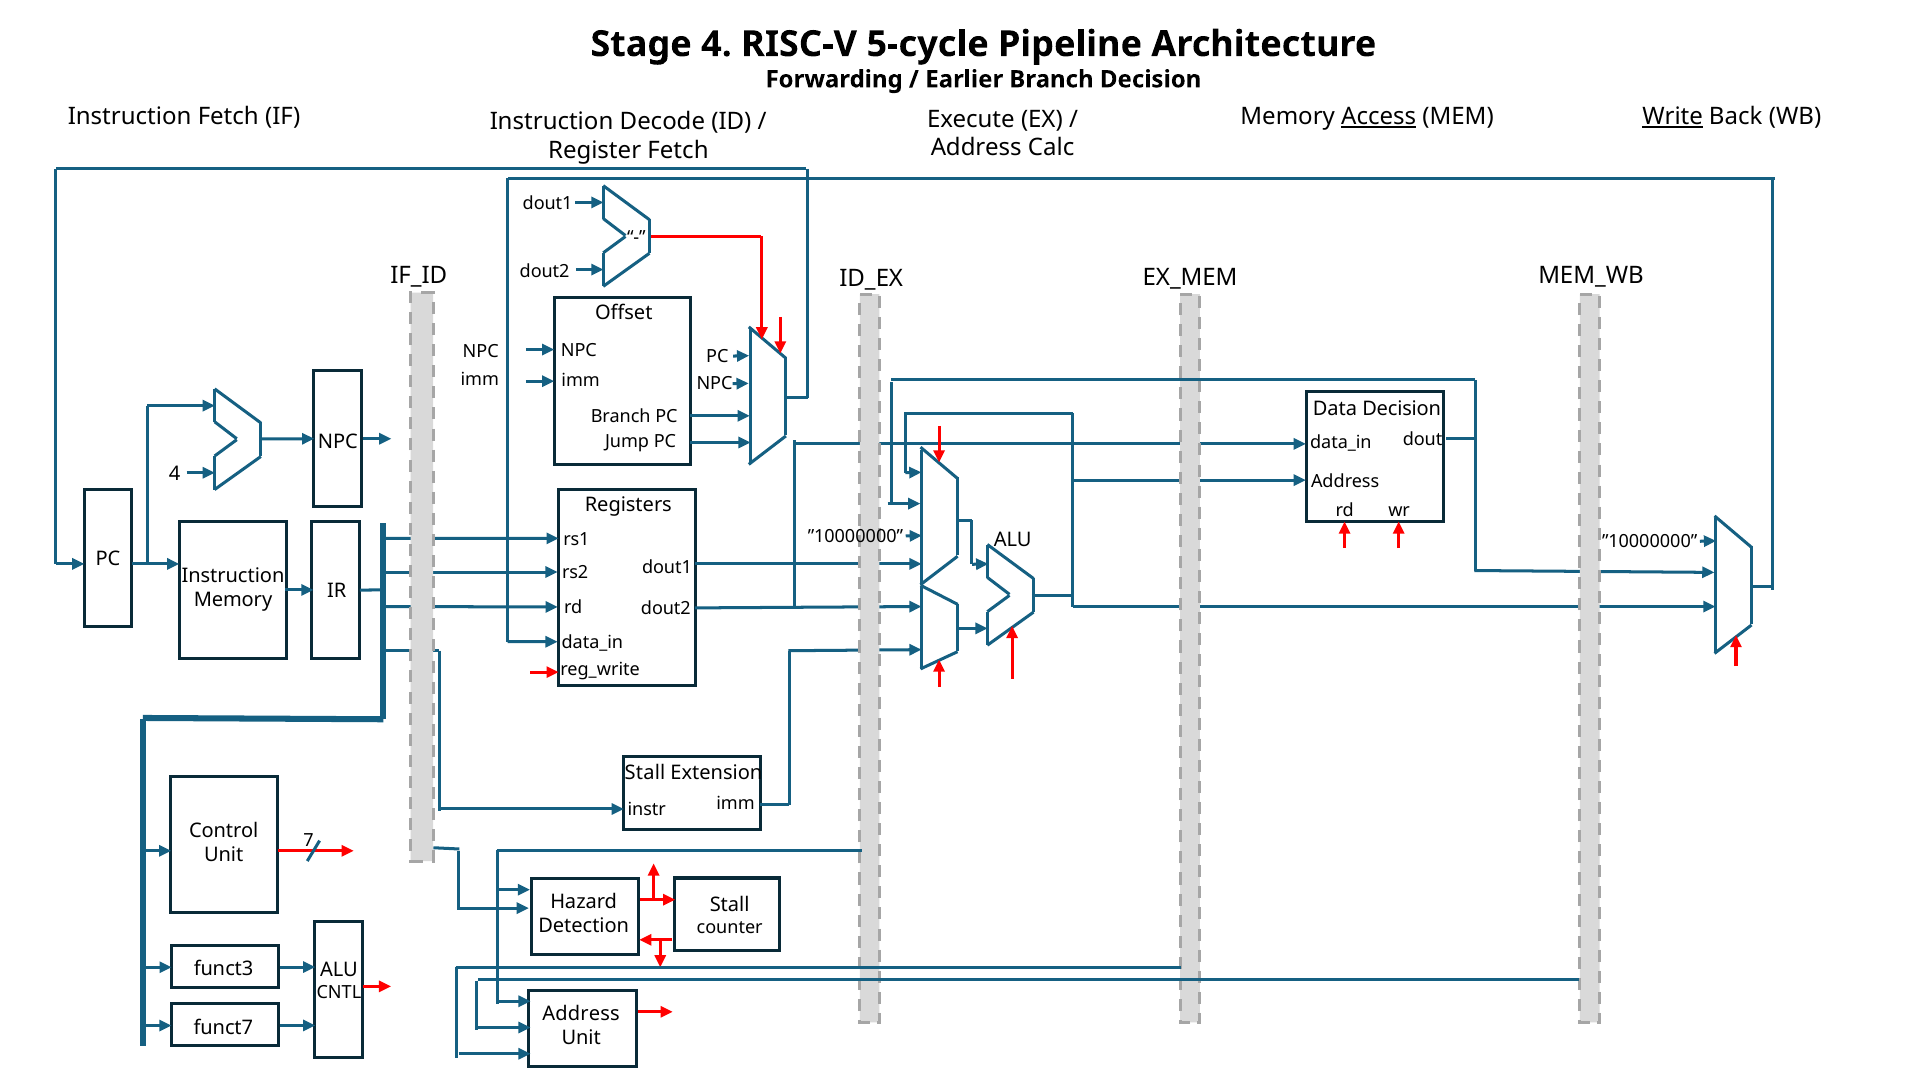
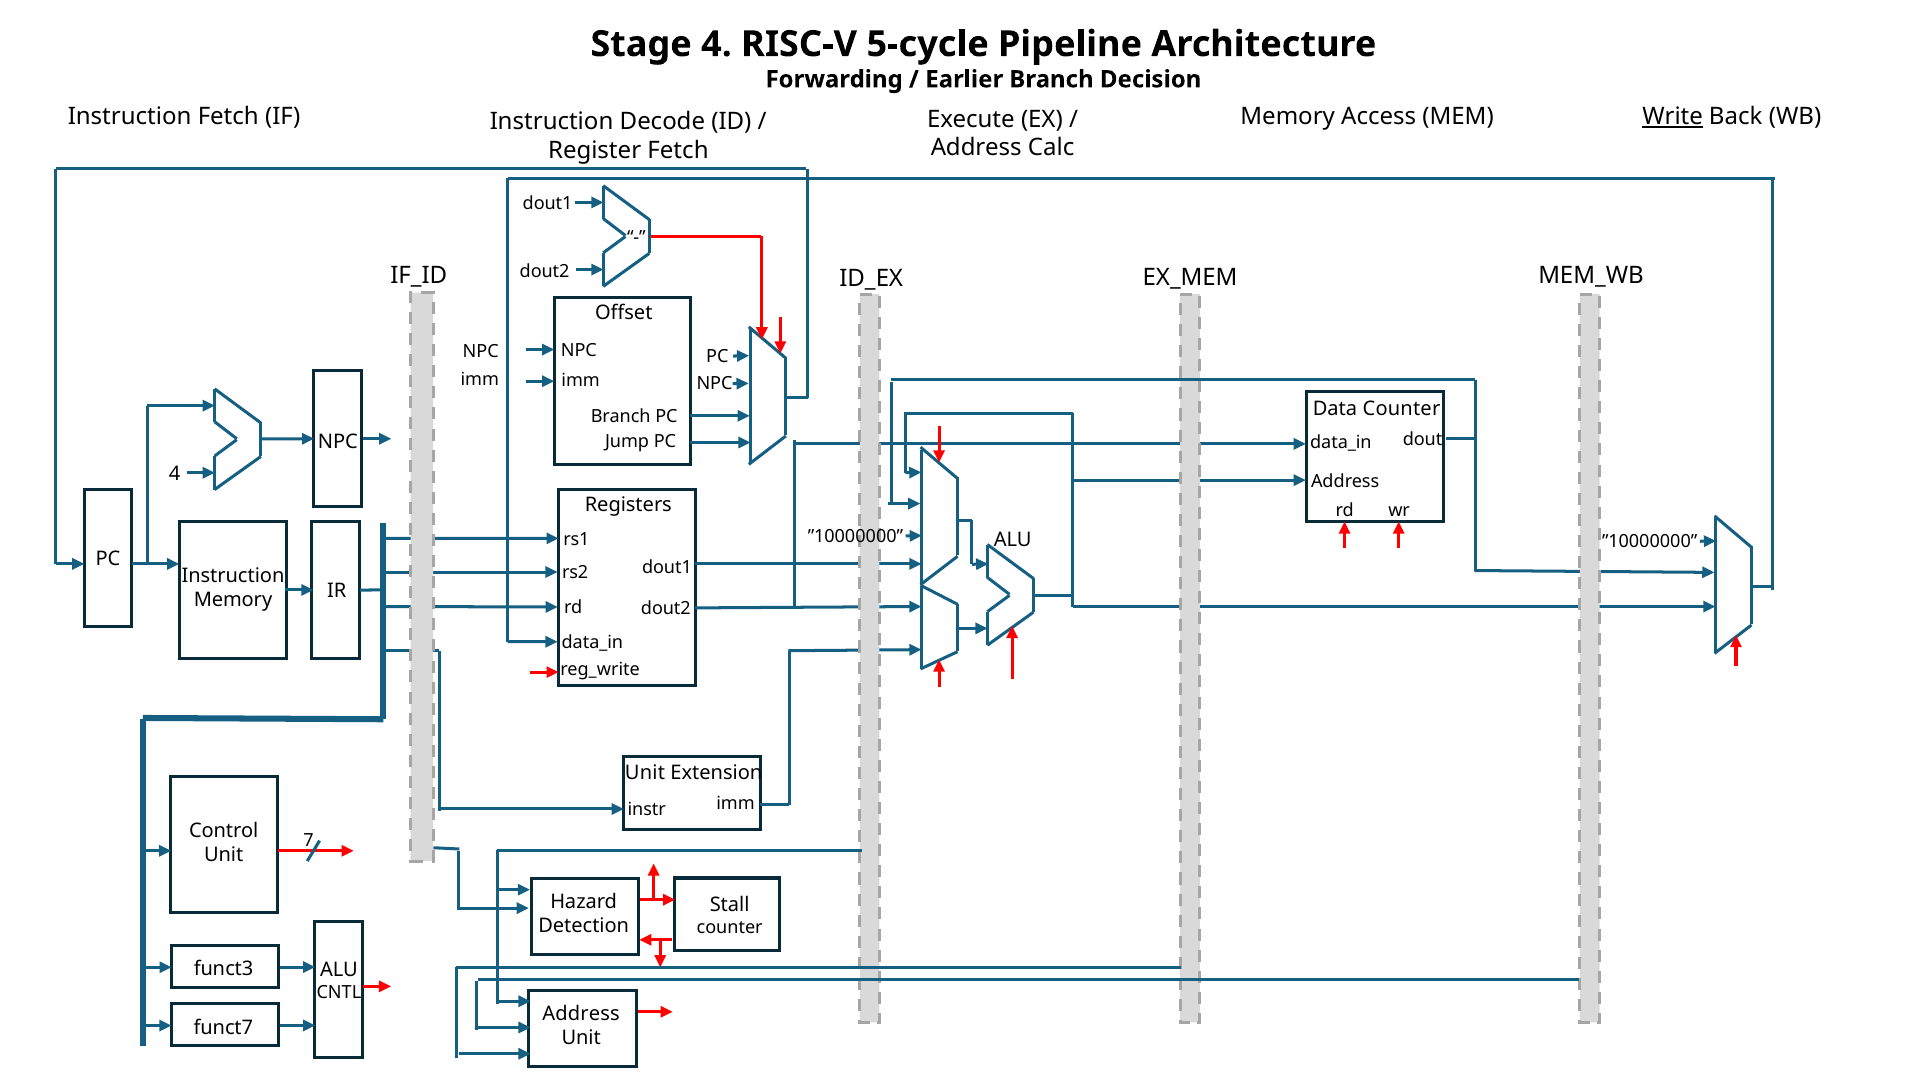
Access underline: present -> none
Data Decision: Decision -> Counter
Stall at (645, 772): Stall -> Unit
